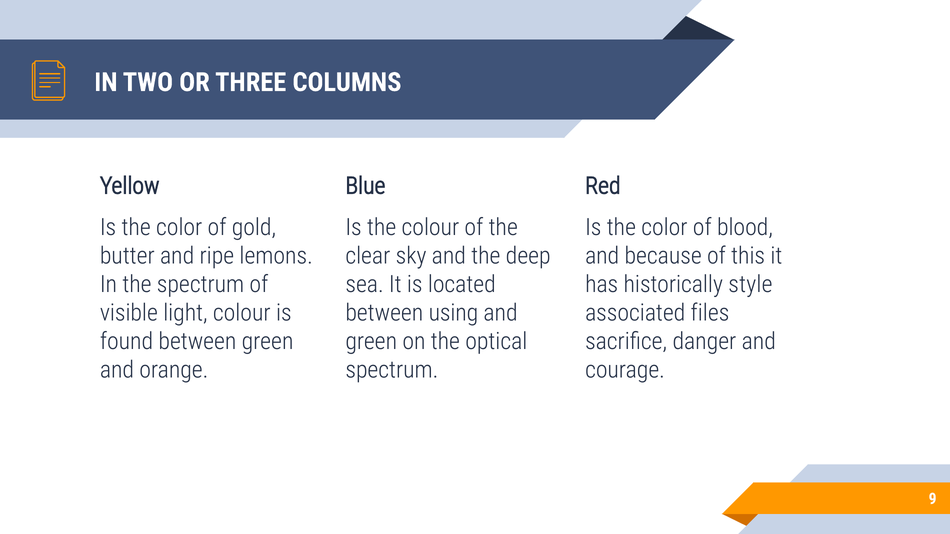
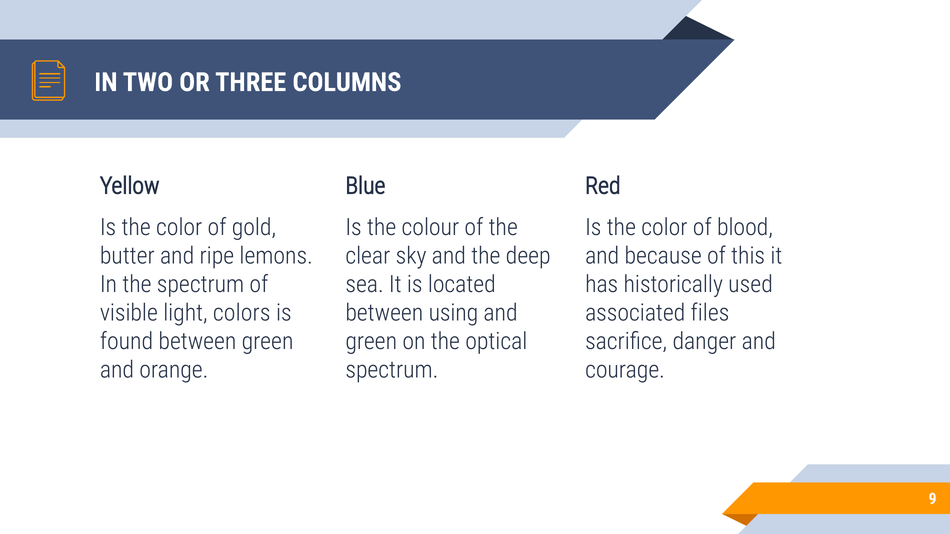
style: style -> used
light colour: colour -> colors
